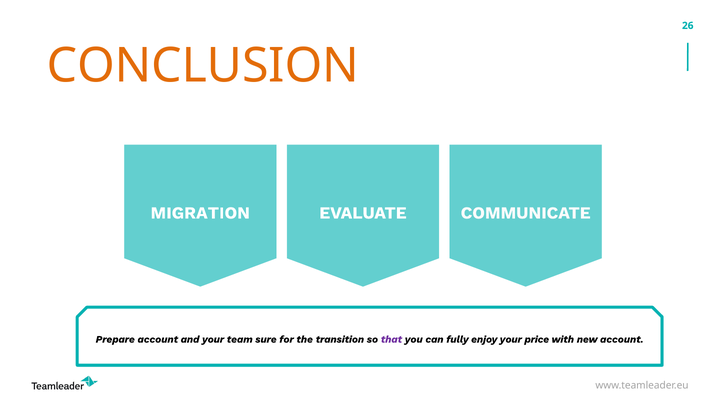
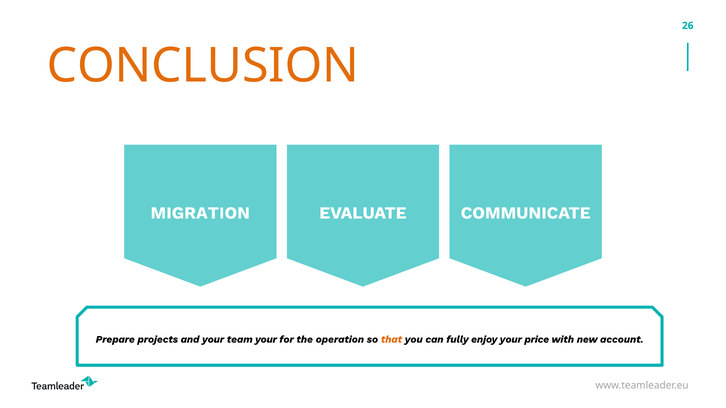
Prepare account: account -> projects
team sure: sure -> your
transition: transition -> operation
that colour: purple -> orange
